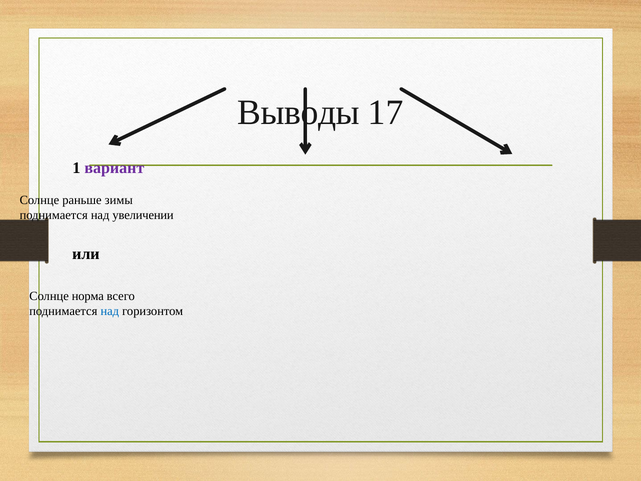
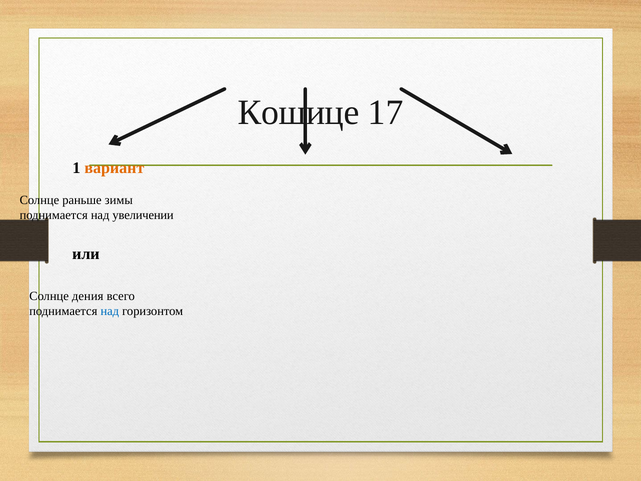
Выводы: Выводы -> Кошице
вариант colour: purple -> orange
норма: норма -> дения
